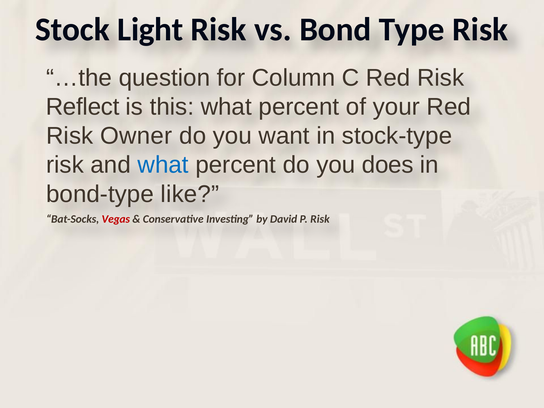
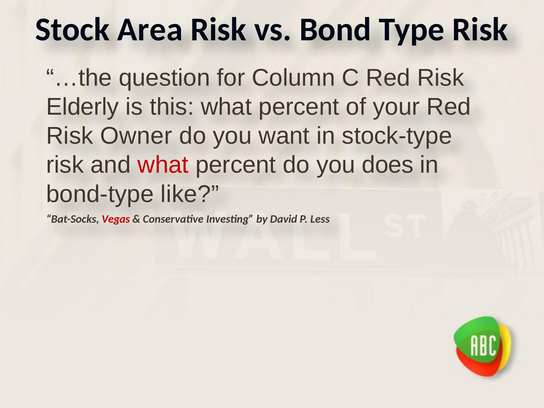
Light: Light -> Area
Reflect: Reflect -> Elderly
what at (163, 165) colour: blue -> red
P Risk: Risk -> Less
